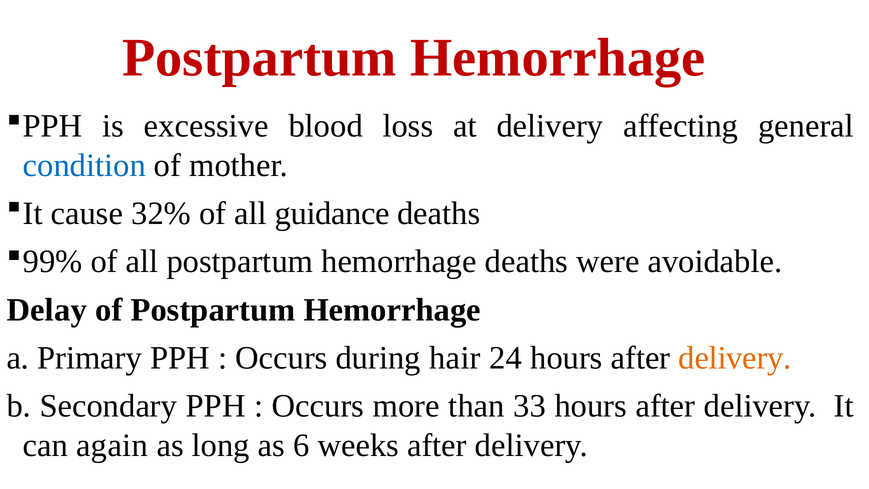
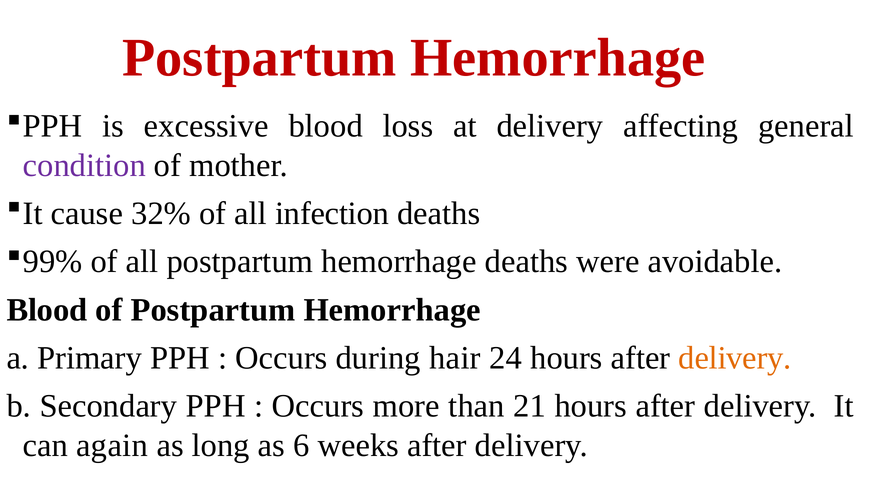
condition colour: blue -> purple
guidance: guidance -> infection
Delay at (47, 310): Delay -> Blood
33: 33 -> 21
